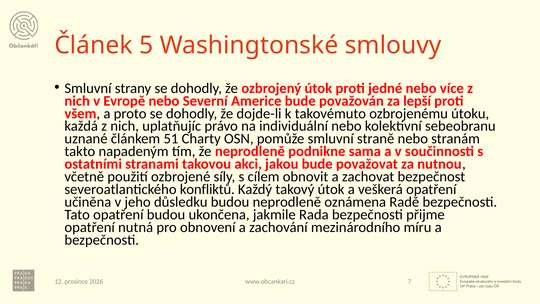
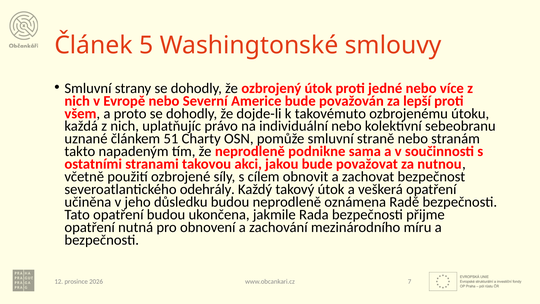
konfliktů: konfliktů -> odehrály
